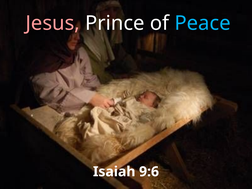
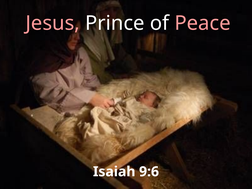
Peace colour: light blue -> pink
